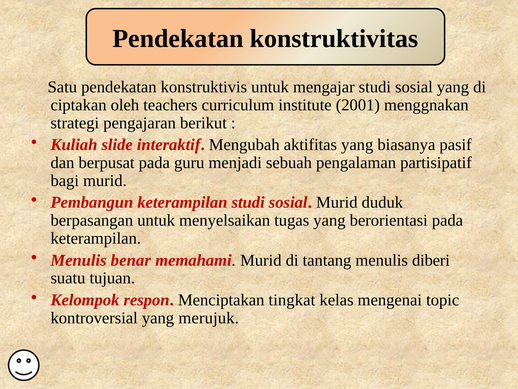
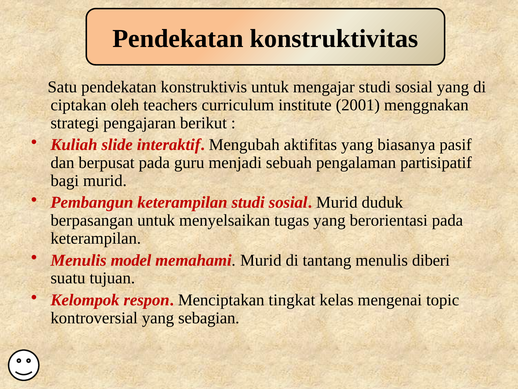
benar: benar -> model
merujuk: merujuk -> sebagian
